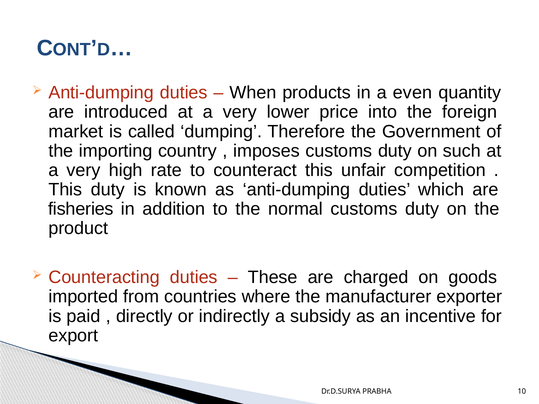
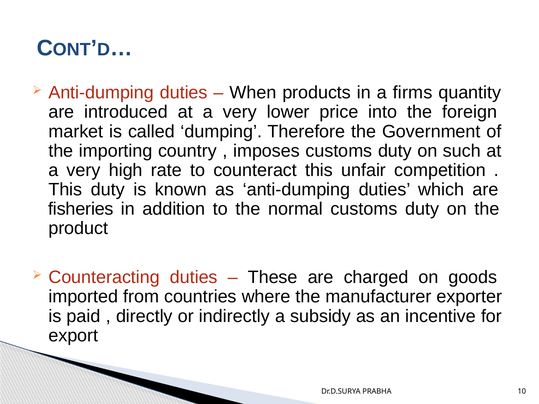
even: even -> firms
